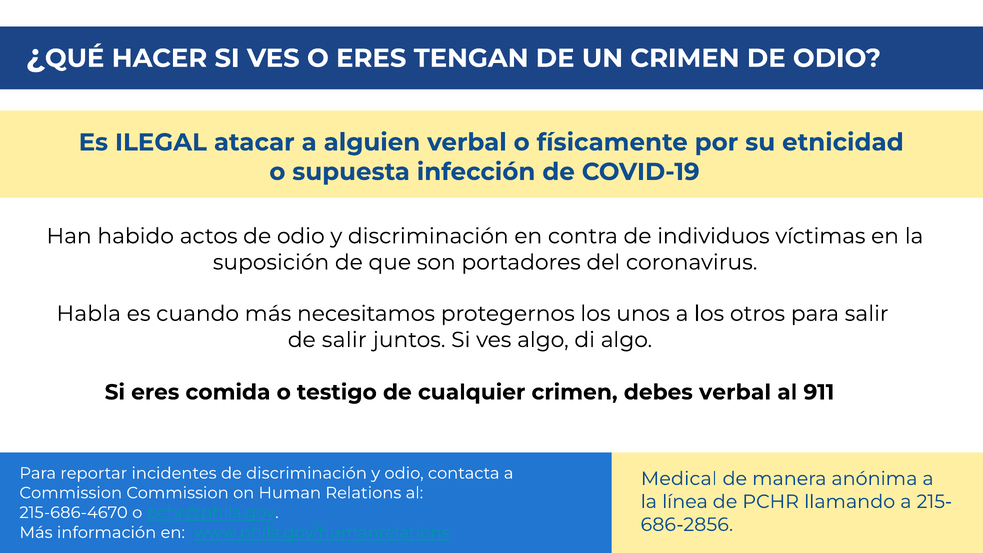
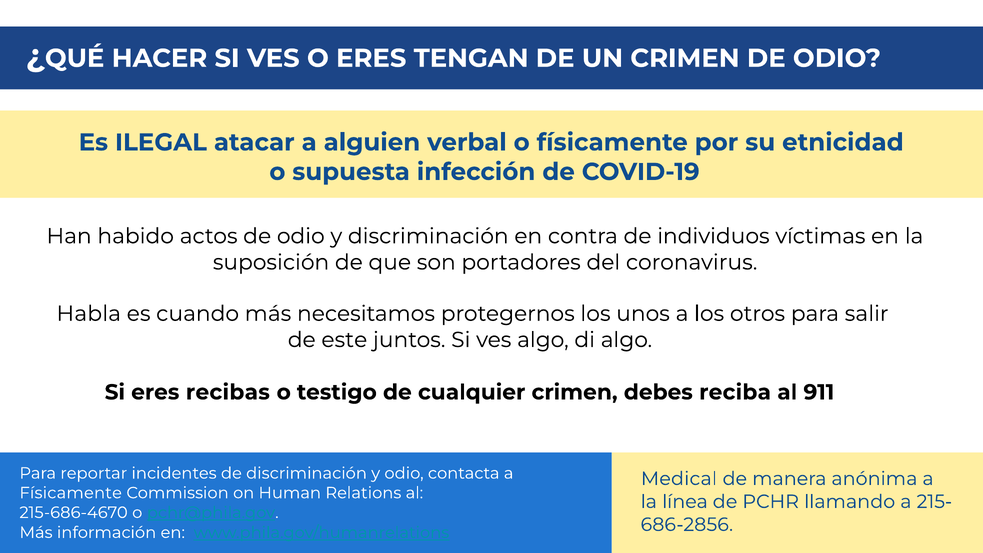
de salir: salir -> este
comida: comida -> recibas
debes verbal: verbal -> reciba
Commission at (71, 493): Commission -> Físicamente
